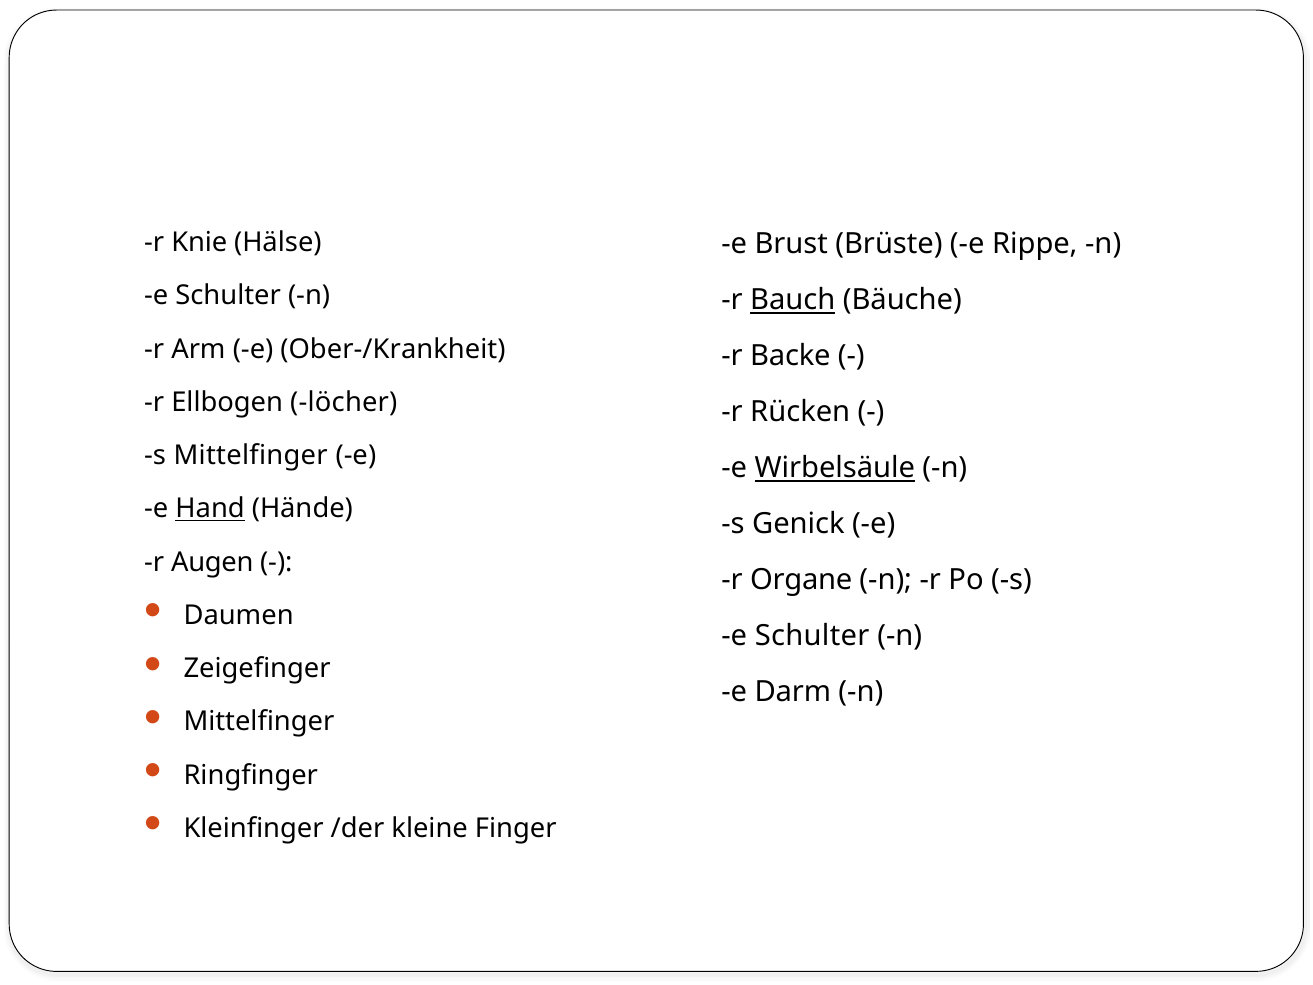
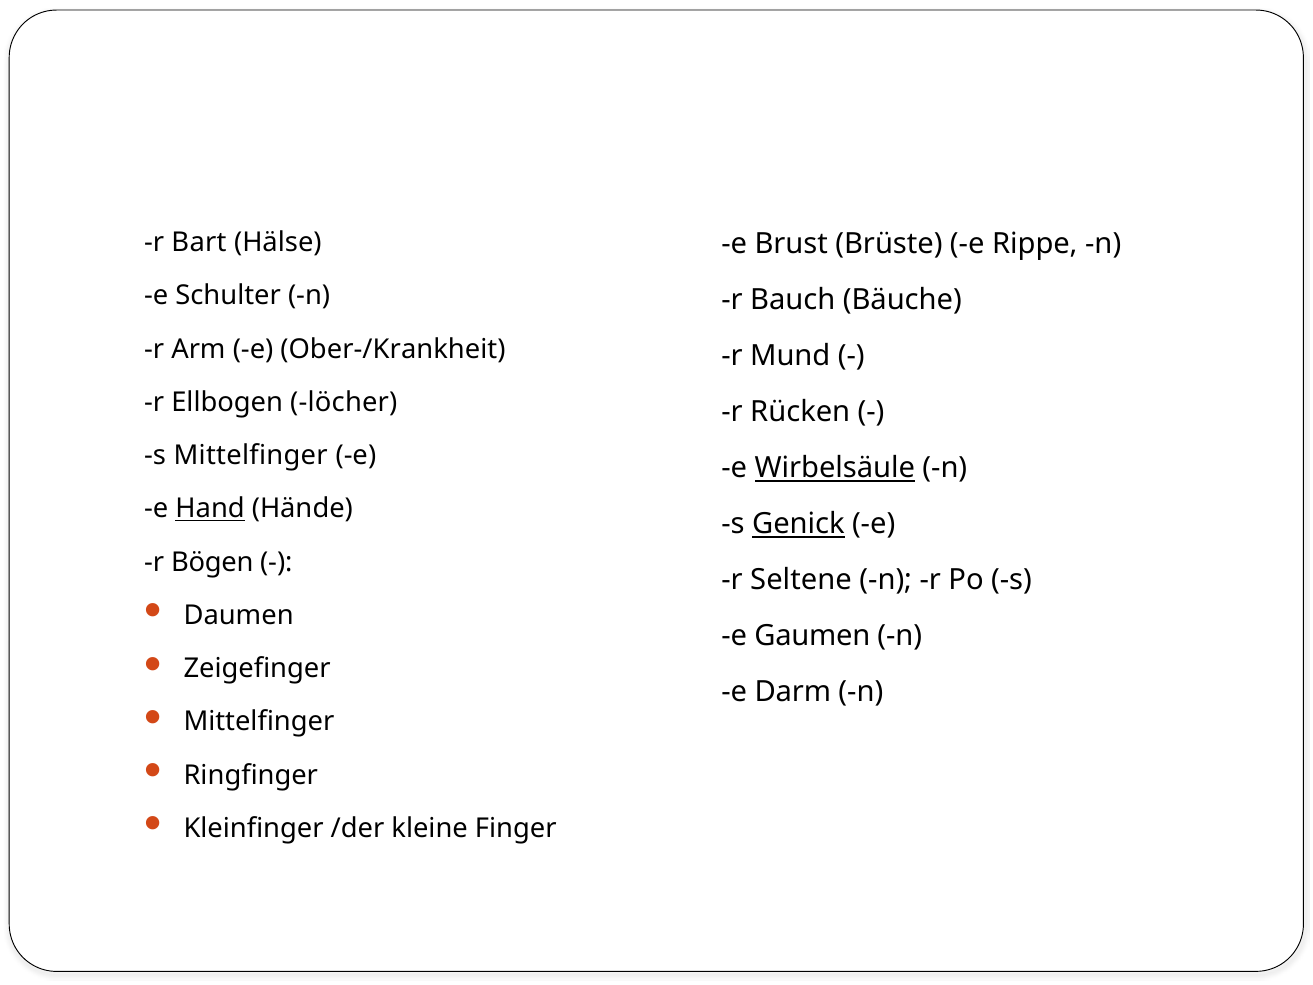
Knie: Knie -> Bart
Bauch underline: present -> none
Backe: Backe -> Mund
Genick underline: none -> present
Augen: Augen -> Bögen
Organe: Organe -> Seltene
Schulter at (812, 636): Schulter -> Gaumen
